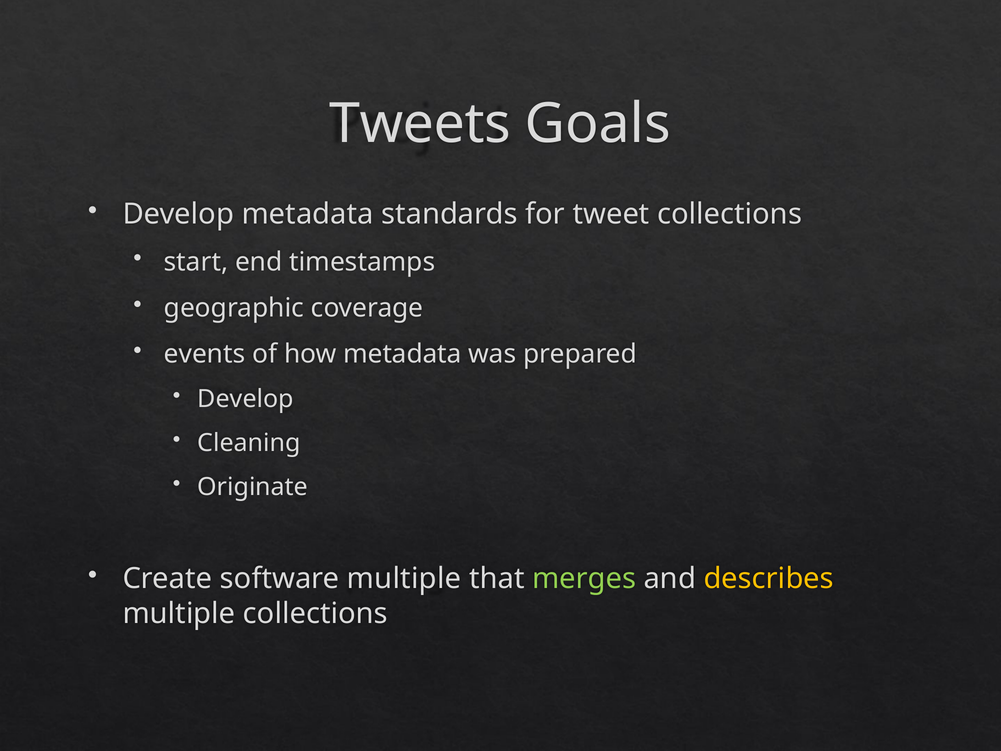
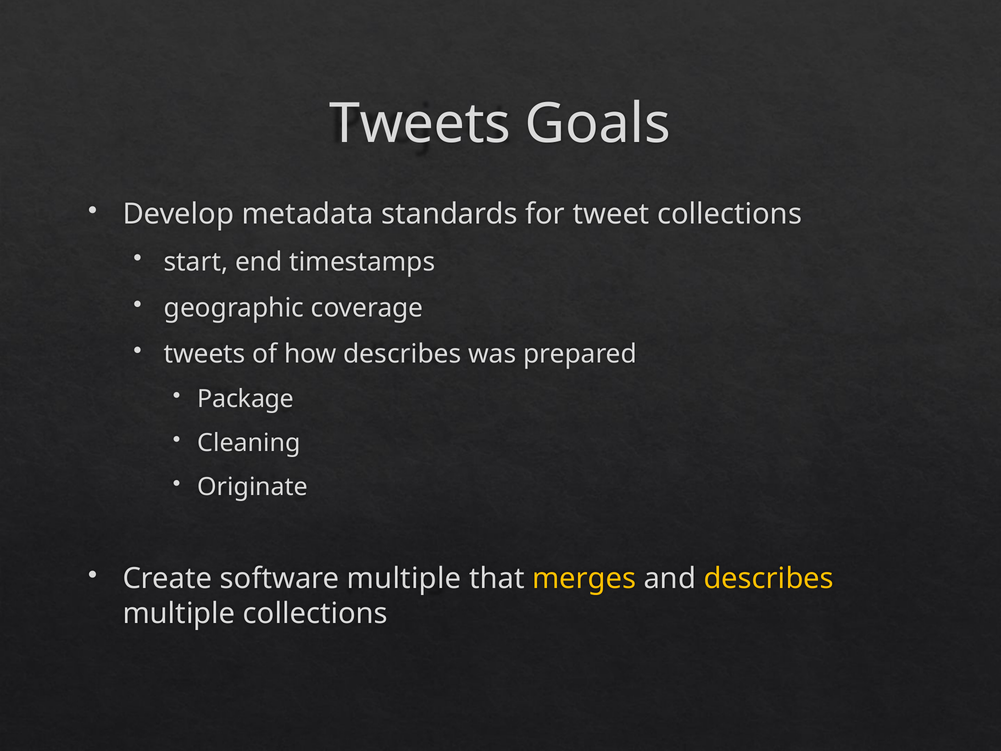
events at (205, 354): events -> tweets
how metadata: metadata -> describes
Develop at (246, 399): Develop -> Package
merges colour: light green -> yellow
